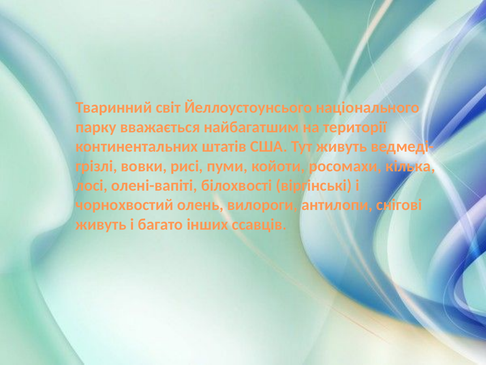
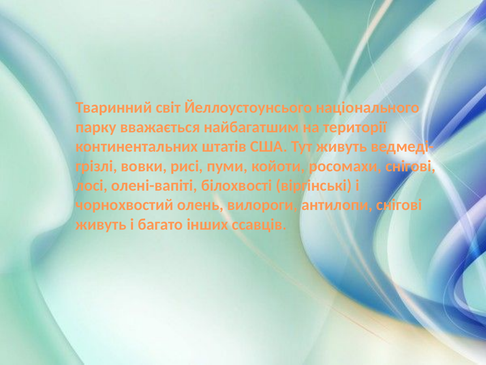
росомахи кілька: кілька -> снігові
